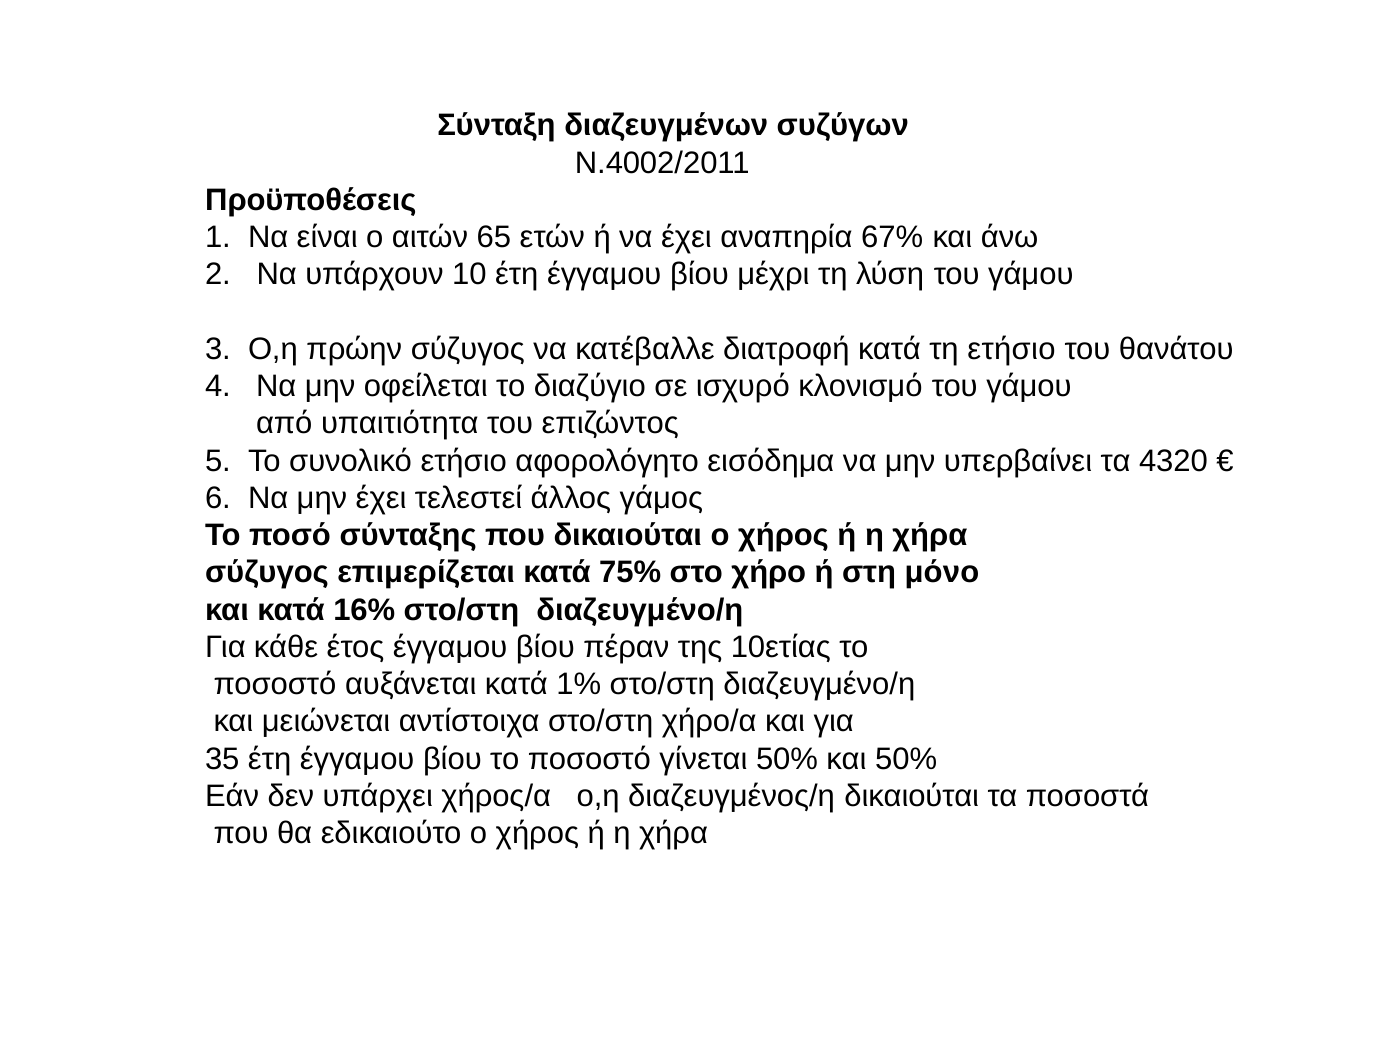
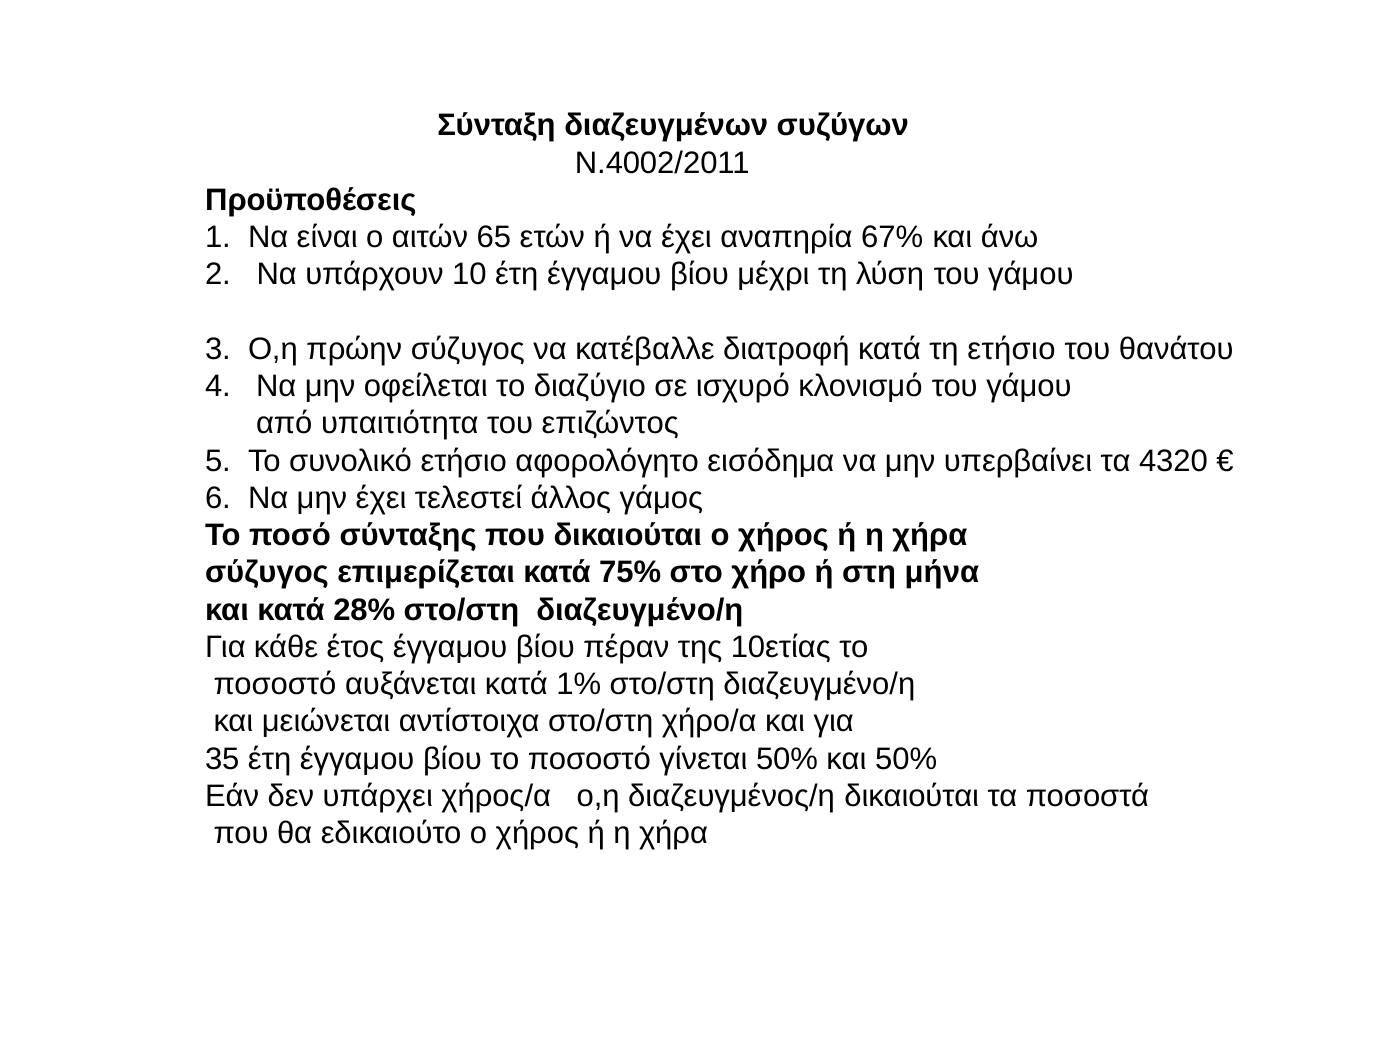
μόνο: μόνο -> μήνα
16%: 16% -> 28%
